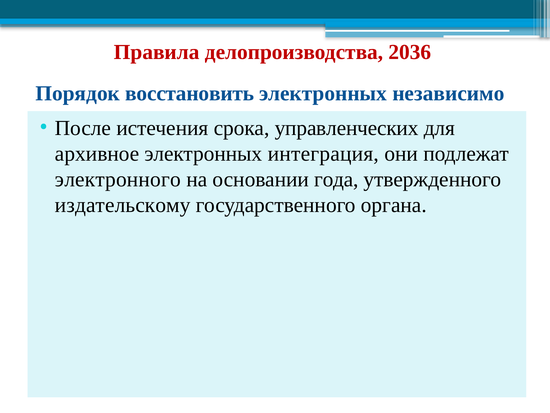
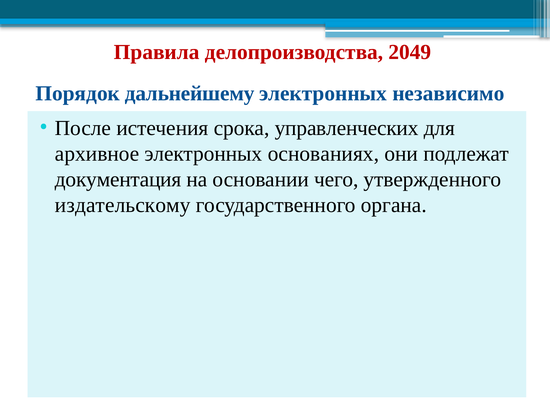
2036: 2036 -> 2049
восстановить: восстановить -> дальнейшему
интеграция: интеграция -> основаниях
электронного: электронного -> документация
года: года -> чего
